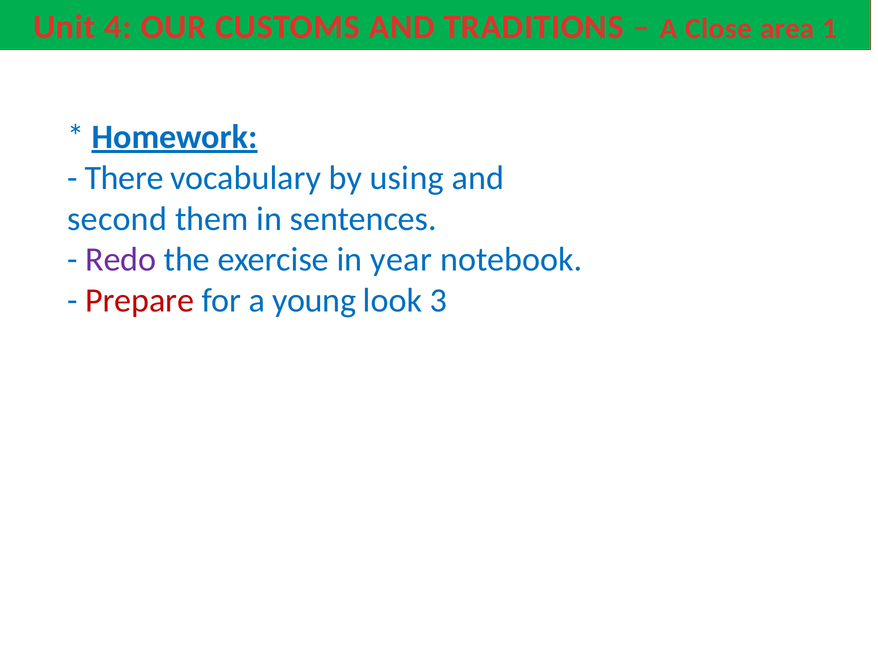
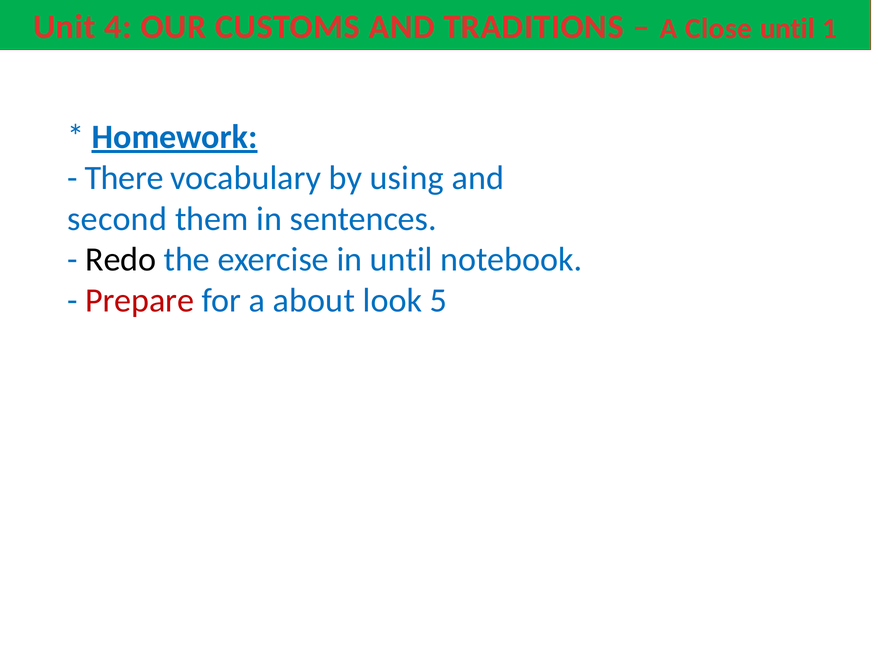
Close area: area -> until
Redo colour: purple -> black
in year: year -> until
young: young -> about
3: 3 -> 5
